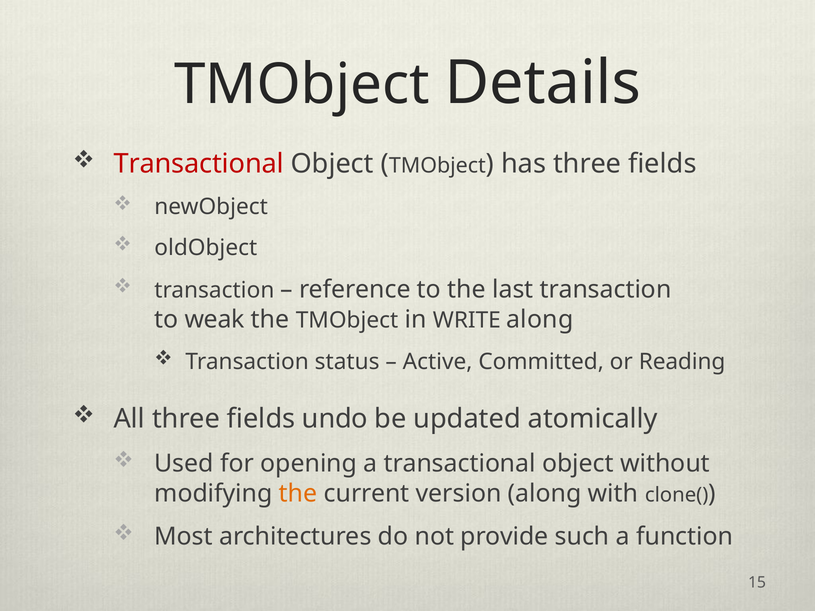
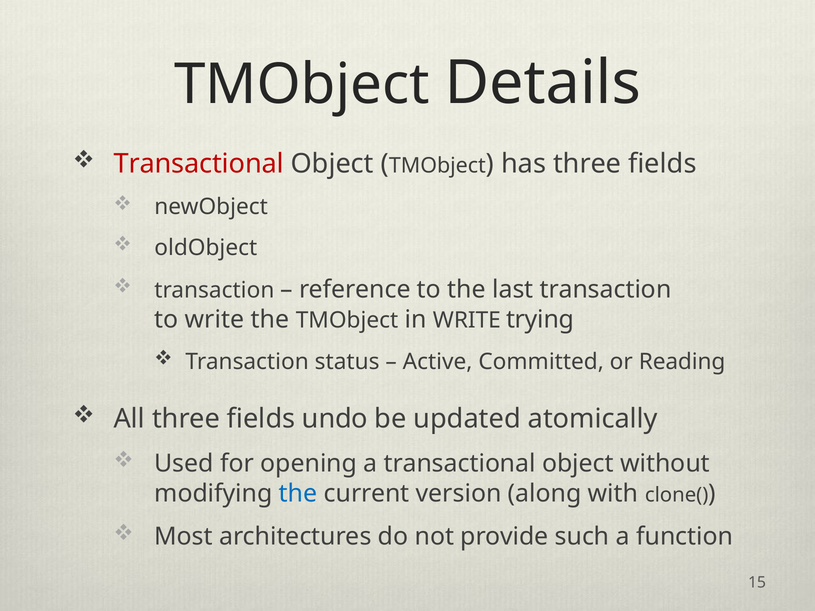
to weak: weak -> write
WRITE along: along -> trying
the at (298, 494) colour: orange -> blue
